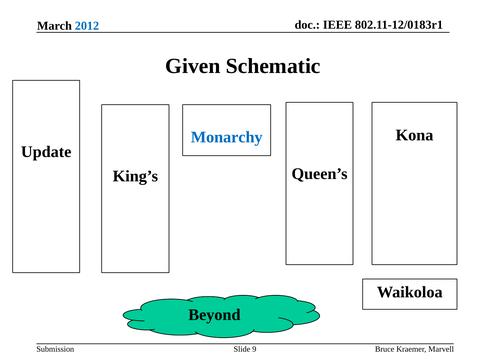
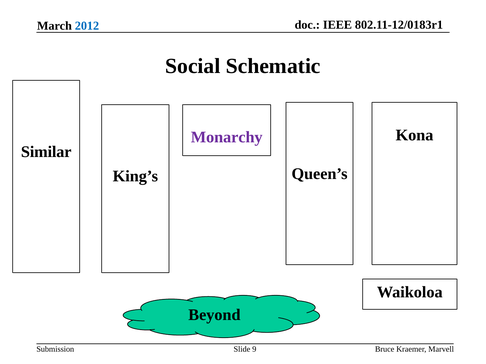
Given: Given -> Social
Monarchy colour: blue -> purple
Update: Update -> Similar
